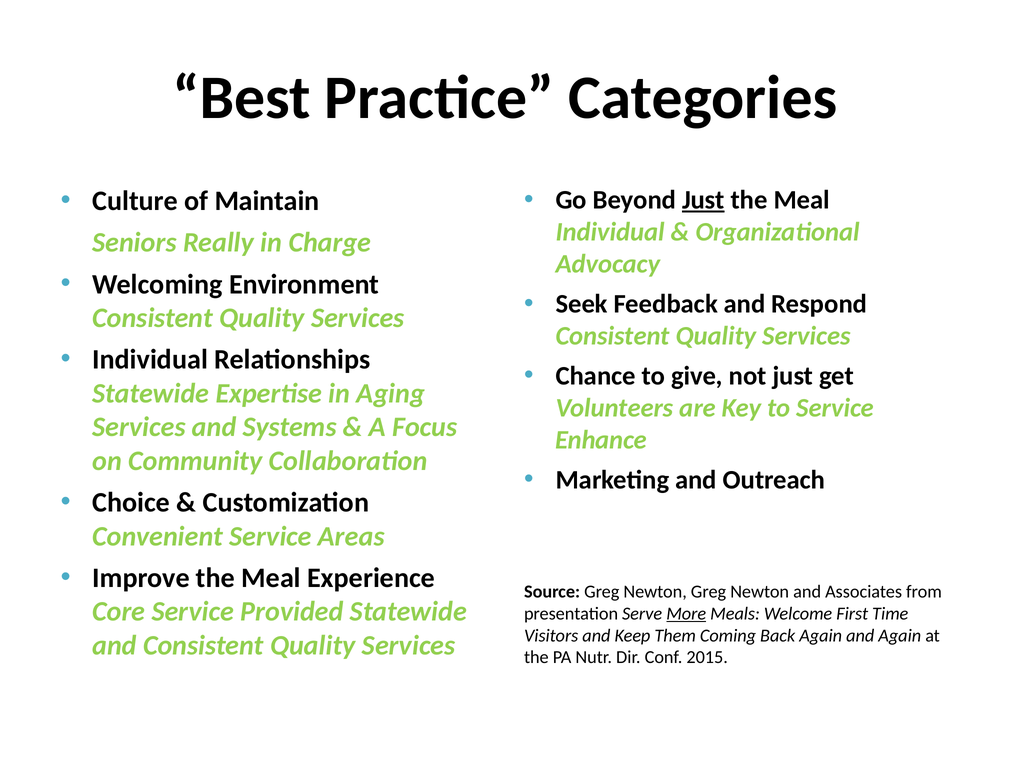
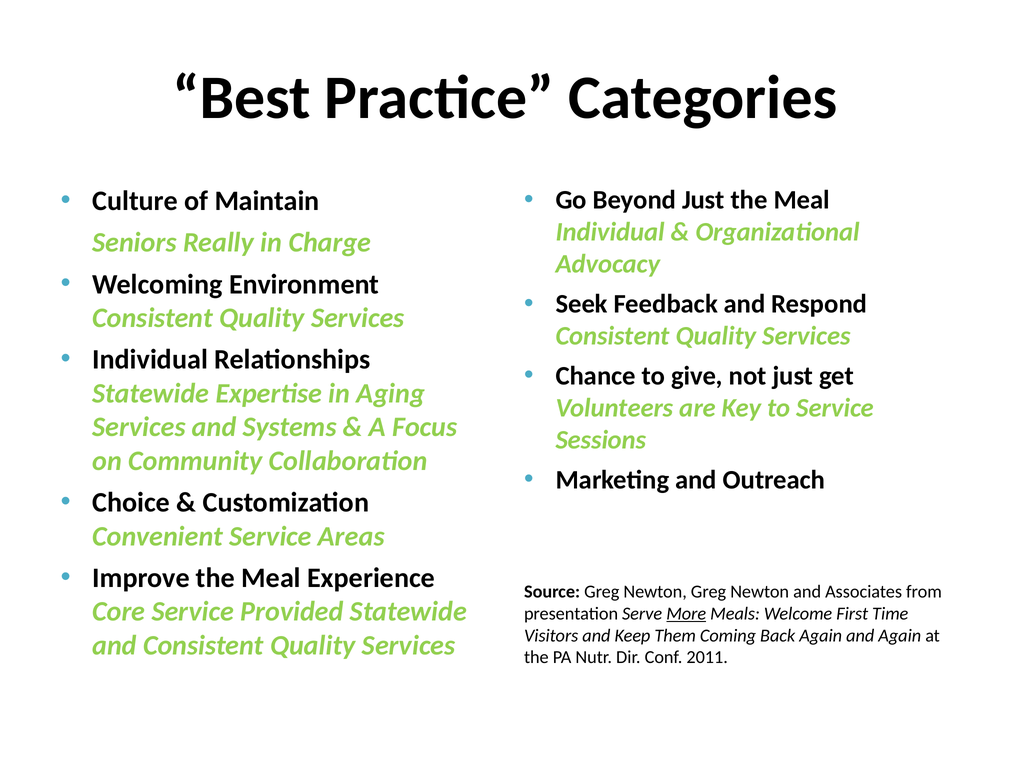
Just at (703, 200) underline: present -> none
Enhance: Enhance -> Sessions
2015: 2015 -> 2011
